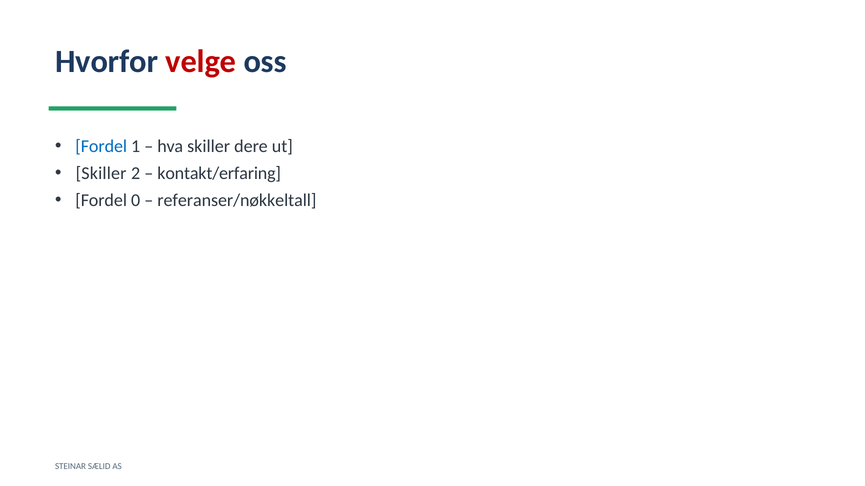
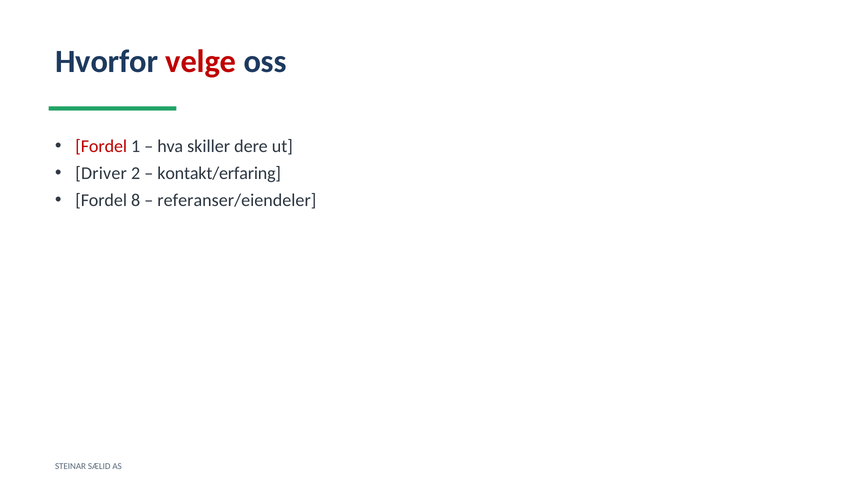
Fordel at (101, 147) colour: blue -> red
Skiller at (101, 174): Skiller -> Driver
0: 0 -> 8
referanser/nøkkeltall: referanser/nøkkeltall -> referanser/eiendeler
